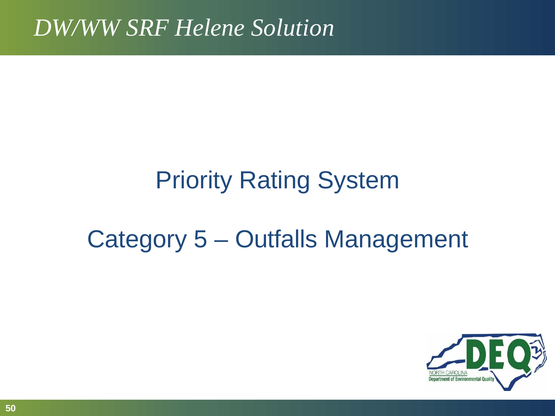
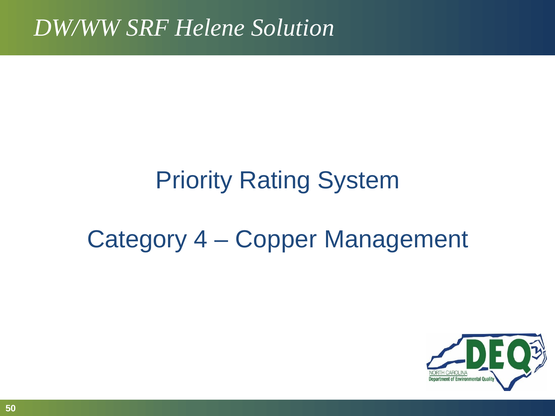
5: 5 -> 4
Outfalls: Outfalls -> Copper
